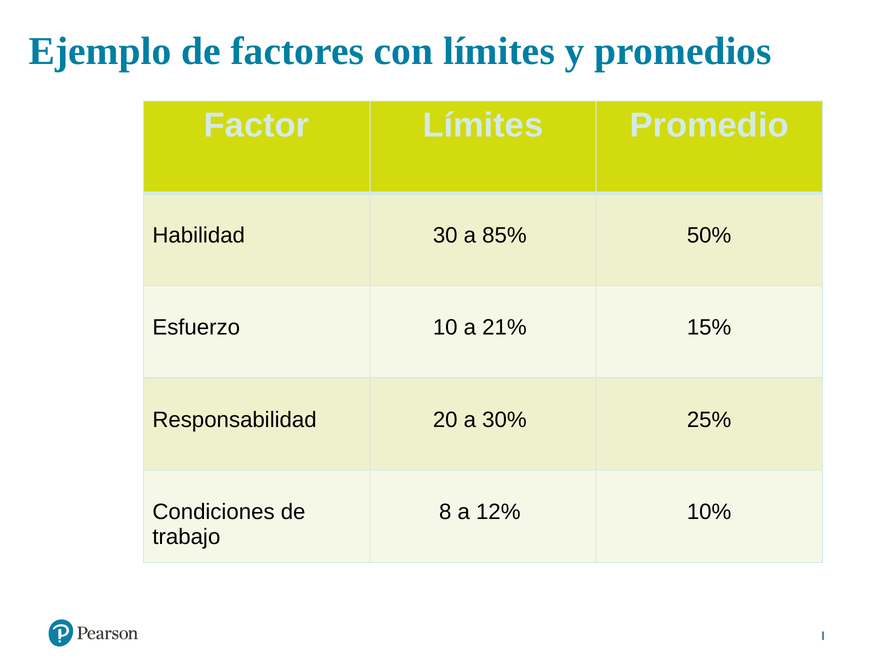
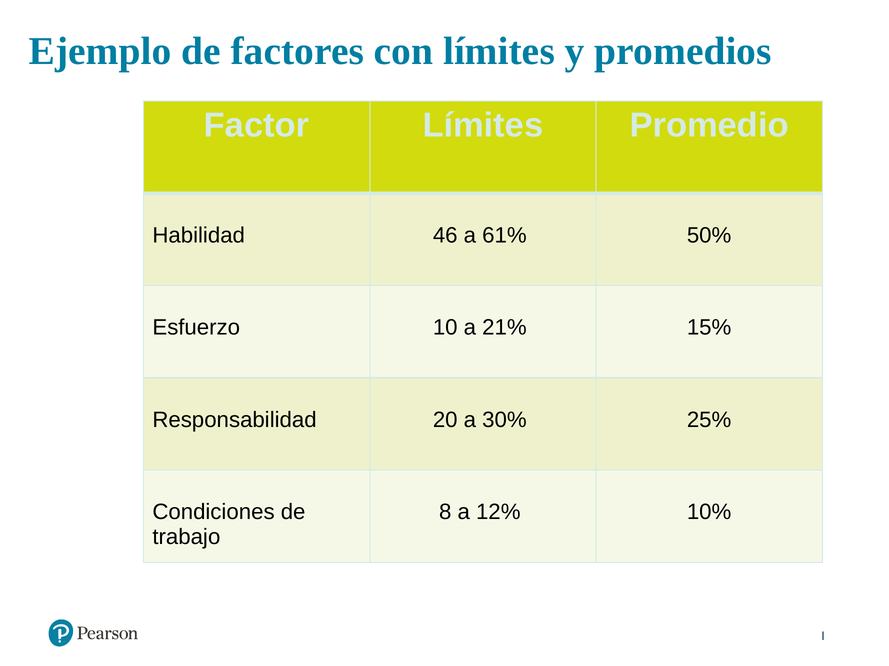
30: 30 -> 46
85%: 85% -> 61%
